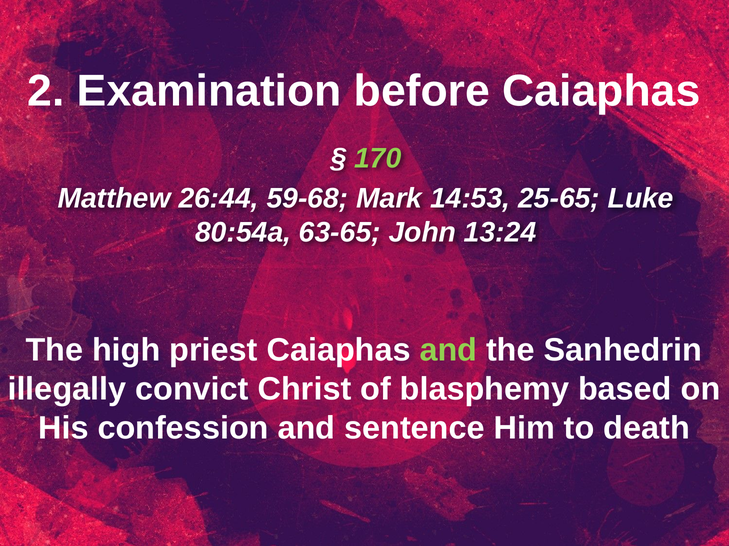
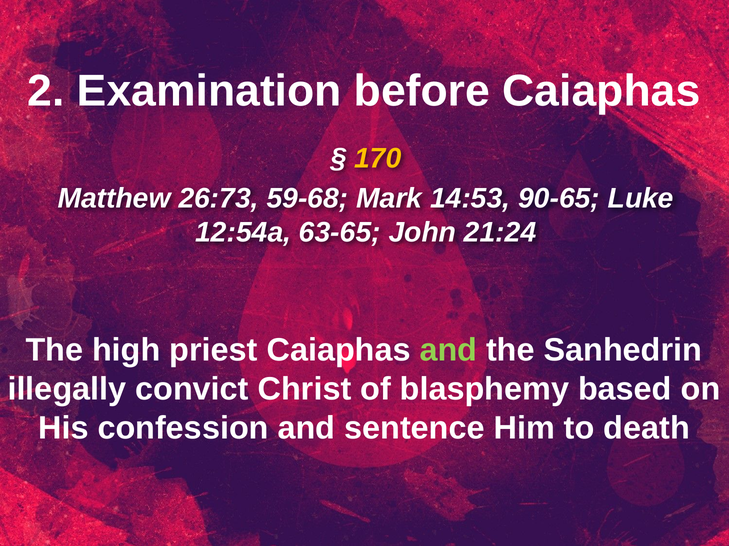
170 colour: light green -> yellow
26:44: 26:44 -> 26:73
25-65: 25-65 -> 90-65
80:54a: 80:54a -> 12:54a
13:24: 13:24 -> 21:24
